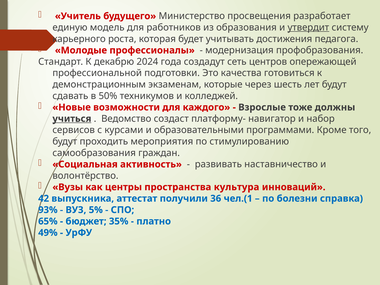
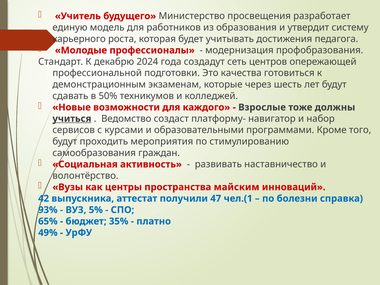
утвердит underline: present -> none
культура: культура -> майским
36: 36 -> 47
